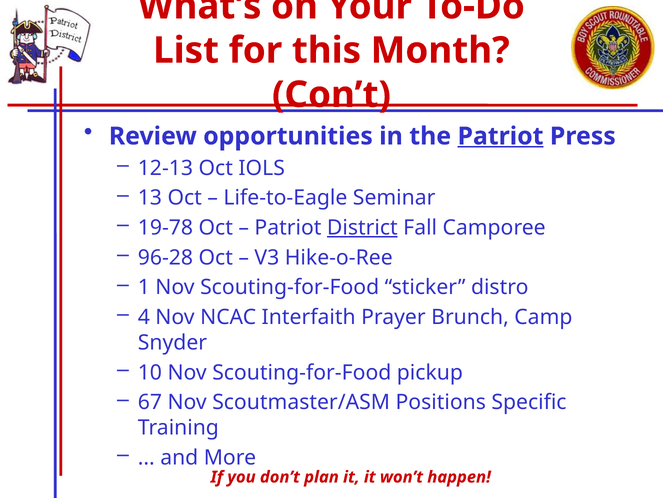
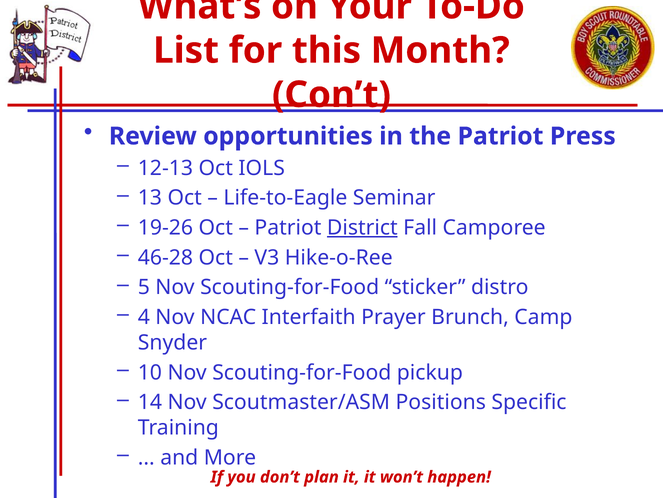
Patriot at (501, 136) underline: present -> none
19-78: 19-78 -> 19-26
96-28: 96-28 -> 46-28
1: 1 -> 5
67: 67 -> 14
